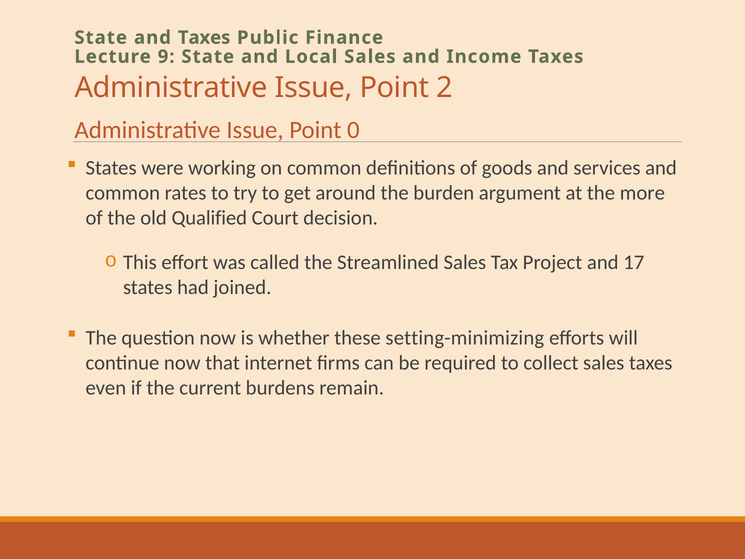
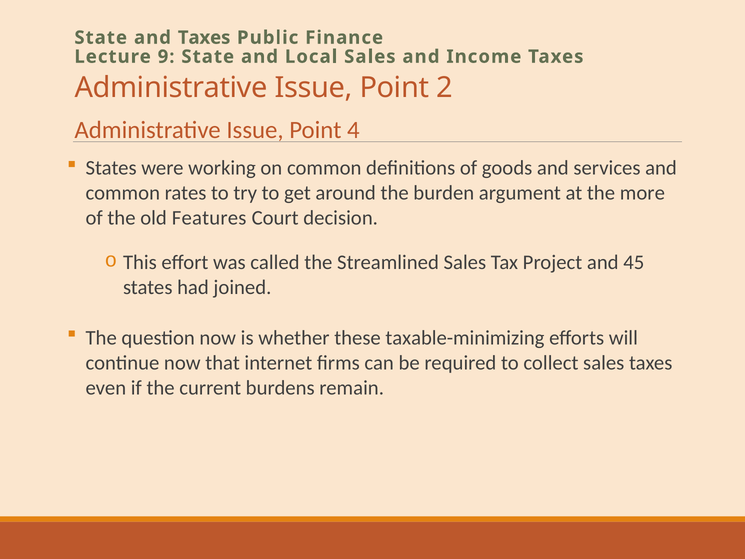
0: 0 -> 4
Qualified: Qualified -> Features
17: 17 -> 45
setting-minimizing: setting-minimizing -> taxable-minimizing
